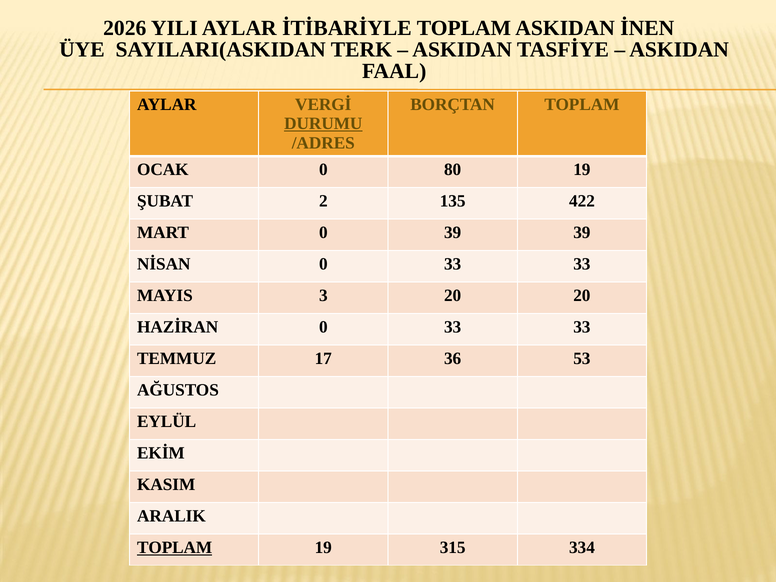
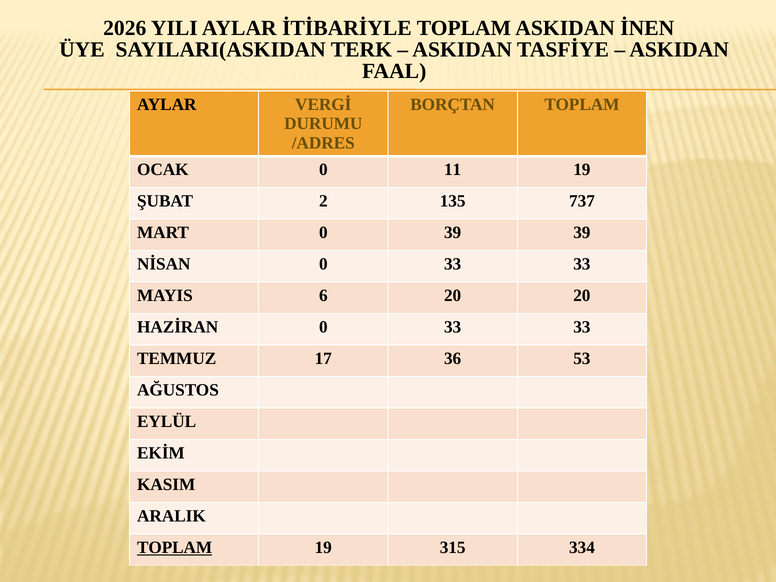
DURUMU underline: present -> none
80: 80 -> 11
422: 422 -> 737
3: 3 -> 6
